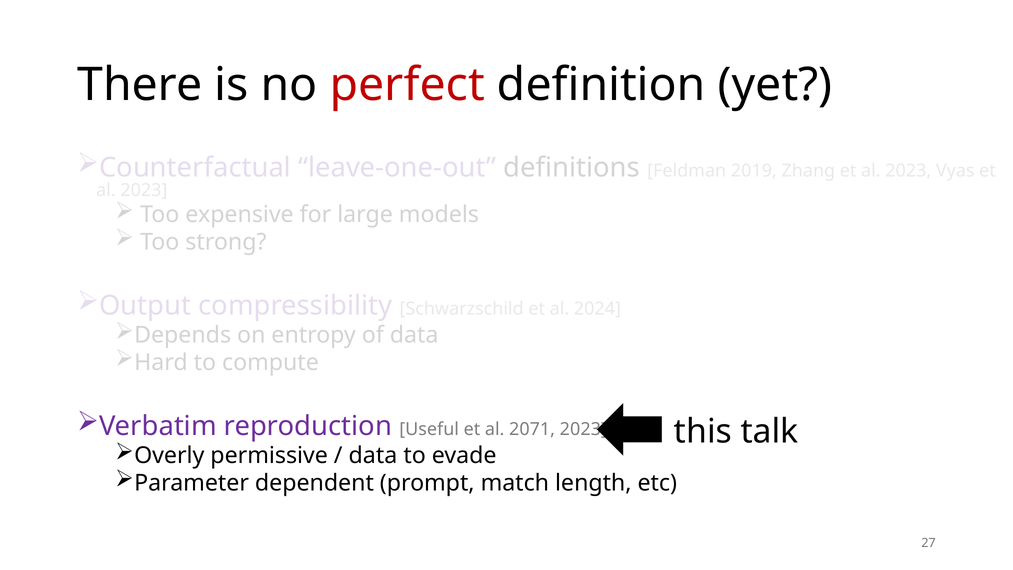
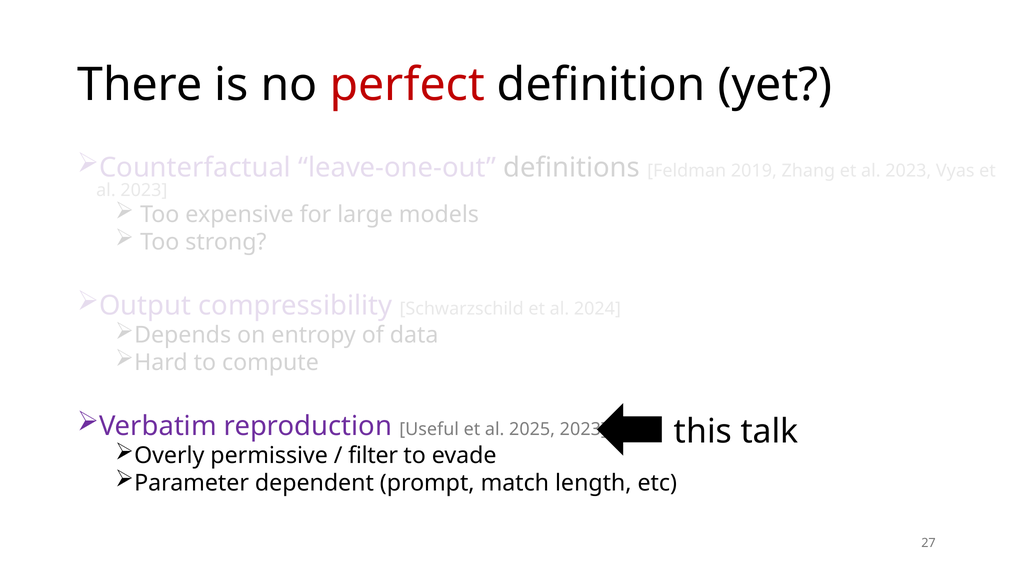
2071: 2071 -> 2025
data at (373, 456): data -> filter
